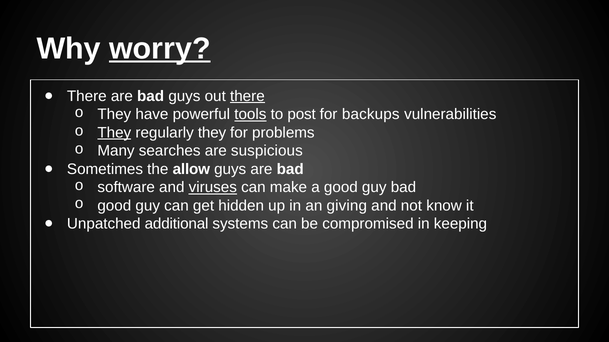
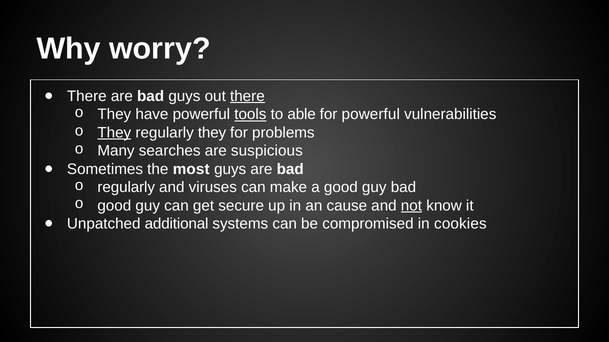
worry underline: present -> none
post: post -> able
for backups: backups -> powerful
allow: allow -> most
software at (126, 188): software -> regularly
viruses underline: present -> none
hidden: hidden -> secure
giving: giving -> cause
not underline: none -> present
keeping: keeping -> cookies
